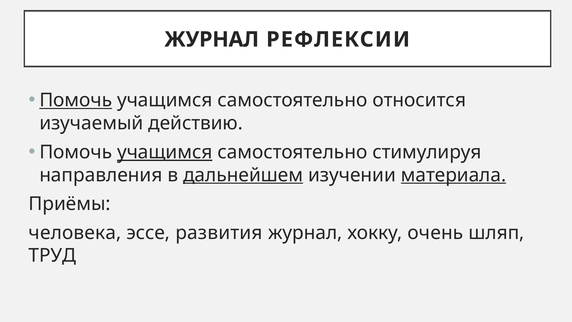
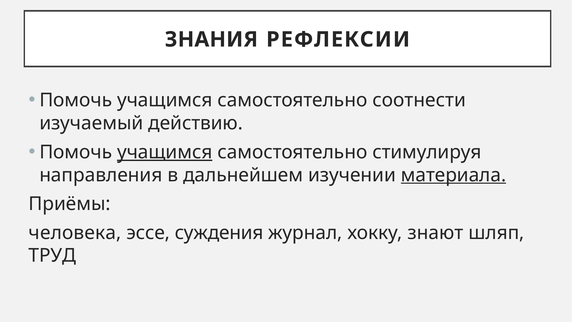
ЖУРНАЛ at (212, 39): ЖУРНАЛ -> ЗНАНИЯ
Помочь at (76, 100) underline: present -> none
относится: относится -> соотнести
дальнейшем underline: present -> none
развития: развития -> суждения
очень: очень -> знают
